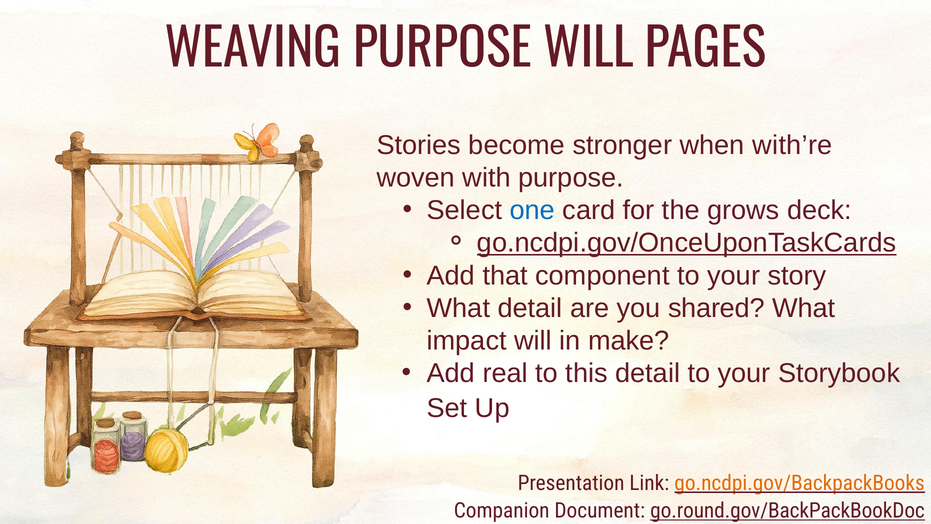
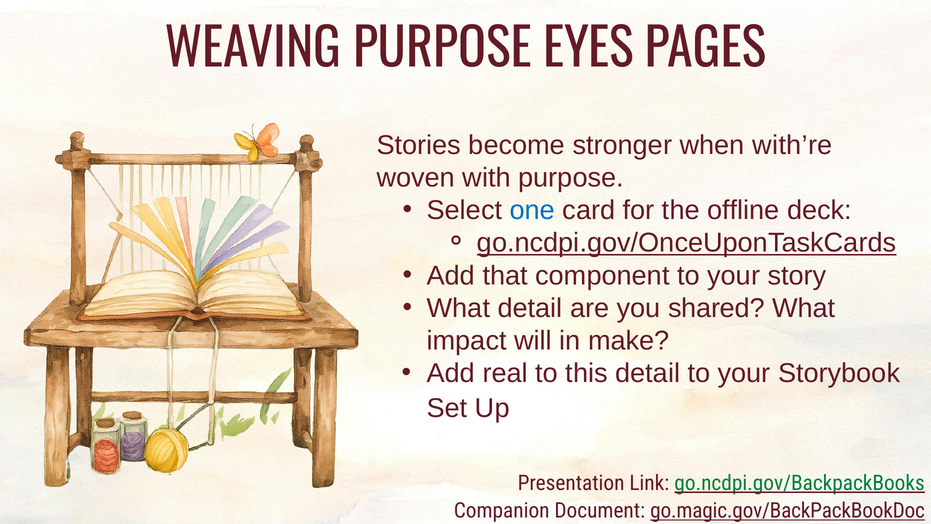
PURPOSE WILL: WILL -> EYES
grows: grows -> offline
go.ncdpi.gov/BackpackBooks colour: orange -> green
go.round.gov/BackPackBookDoc: go.round.gov/BackPackBookDoc -> go.magic.gov/BackPackBookDoc
